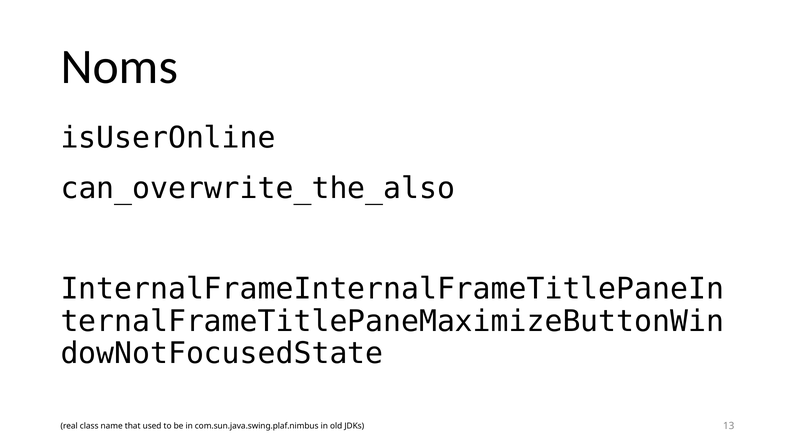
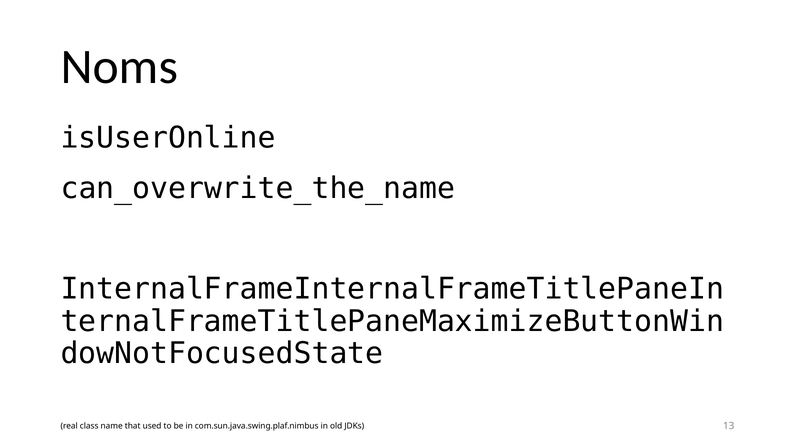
can_overwrite_the_also: can_overwrite_the_also -> can_overwrite_the_name
